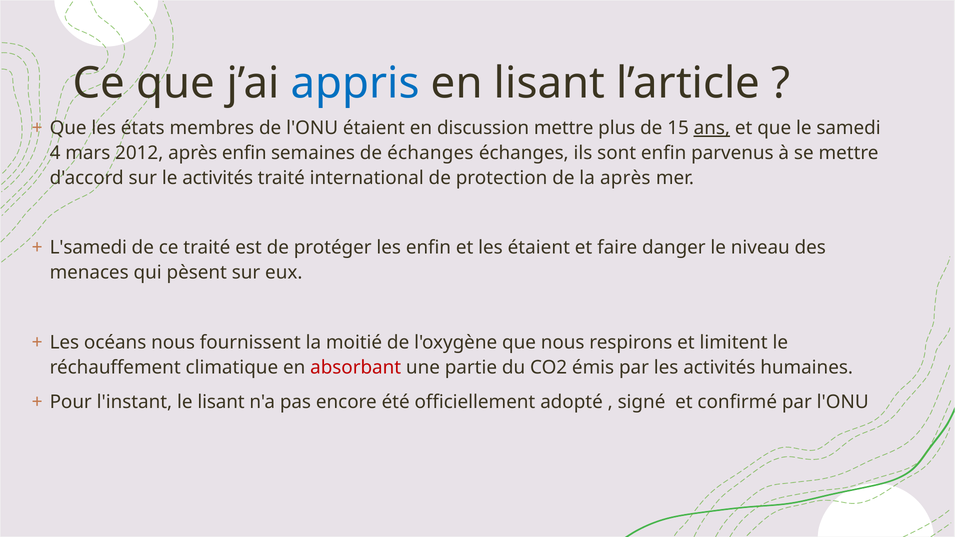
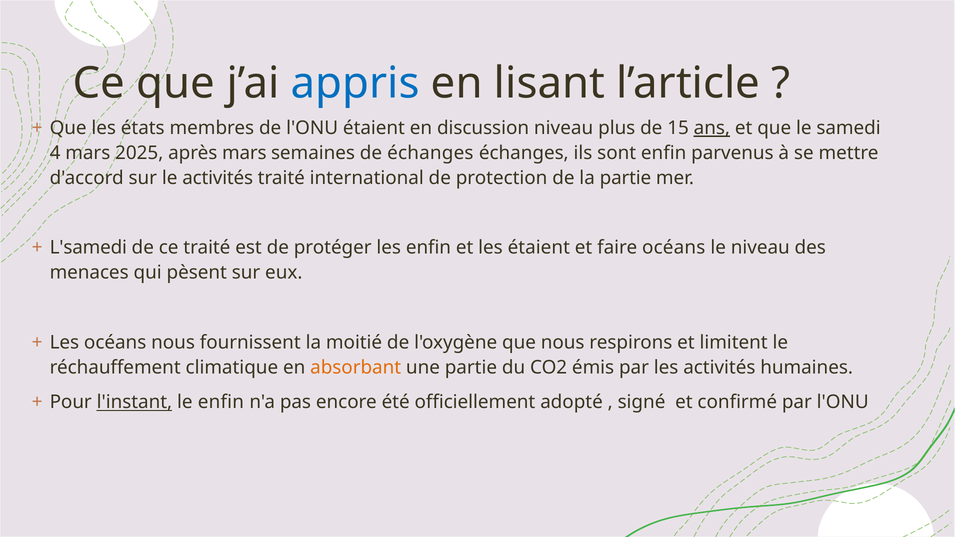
discussion mettre: mettre -> niveau
2012: 2012 -> 2025
après enfin: enfin -> mars
la après: après -> partie
faire danger: danger -> océans
absorbant colour: red -> orange
l'instant underline: none -> present
le lisant: lisant -> enfin
